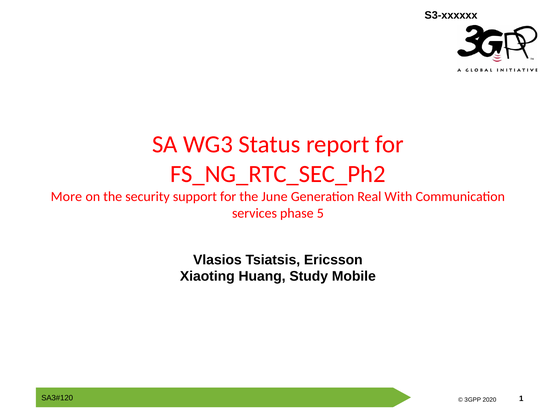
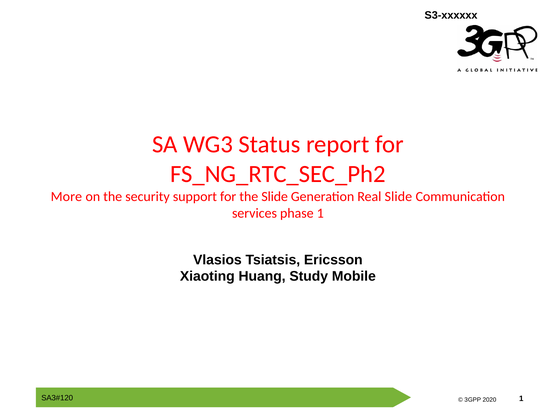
the June: June -> Slide
Real With: With -> Slide
5 at (320, 213): 5 -> 1
